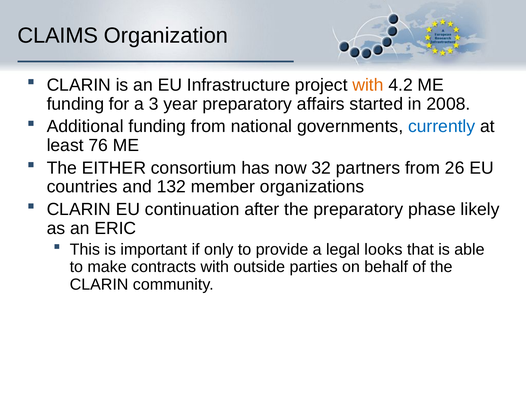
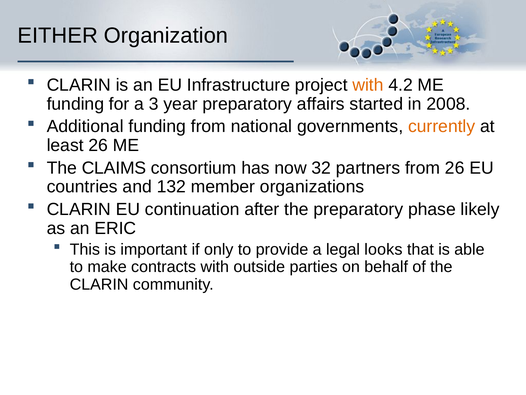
CLAIMS: CLAIMS -> EITHER
currently colour: blue -> orange
least 76: 76 -> 26
EITHER: EITHER -> CLAIMS
